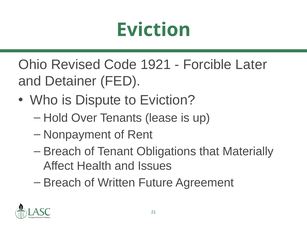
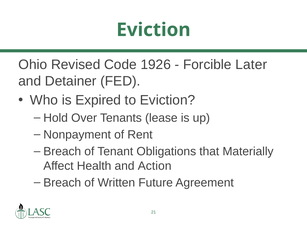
1921: 1921 -> 1926
Dispute: Dispute -> Expired
Issues: Issues -> Action
